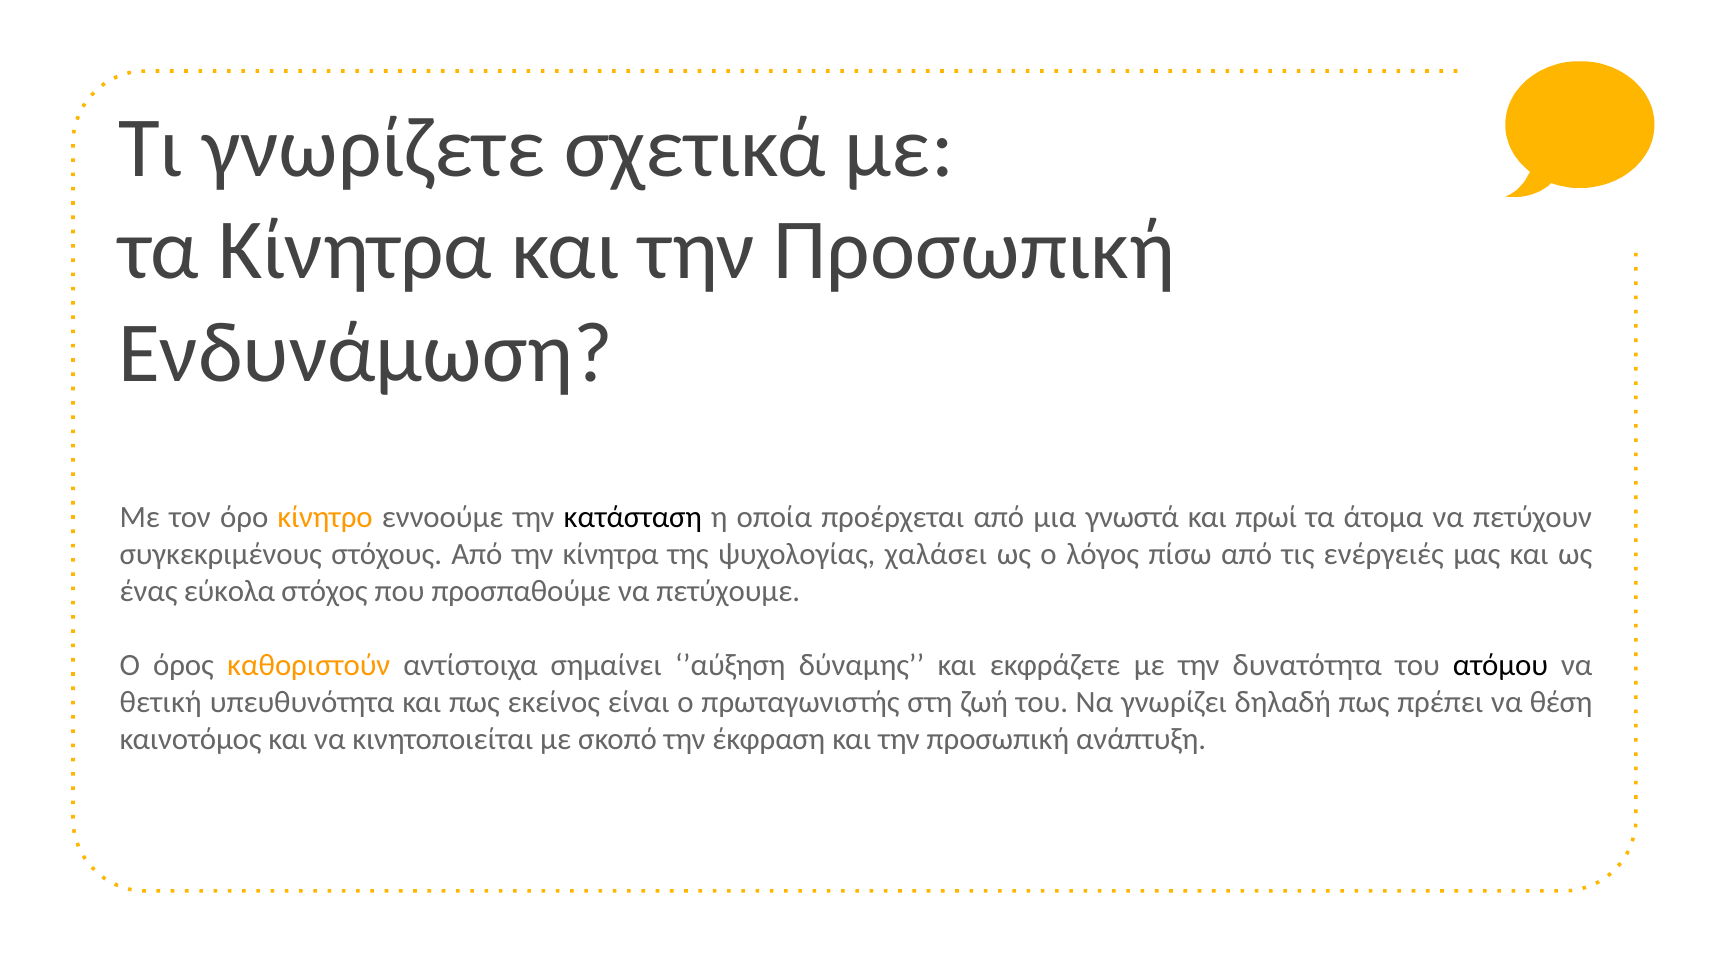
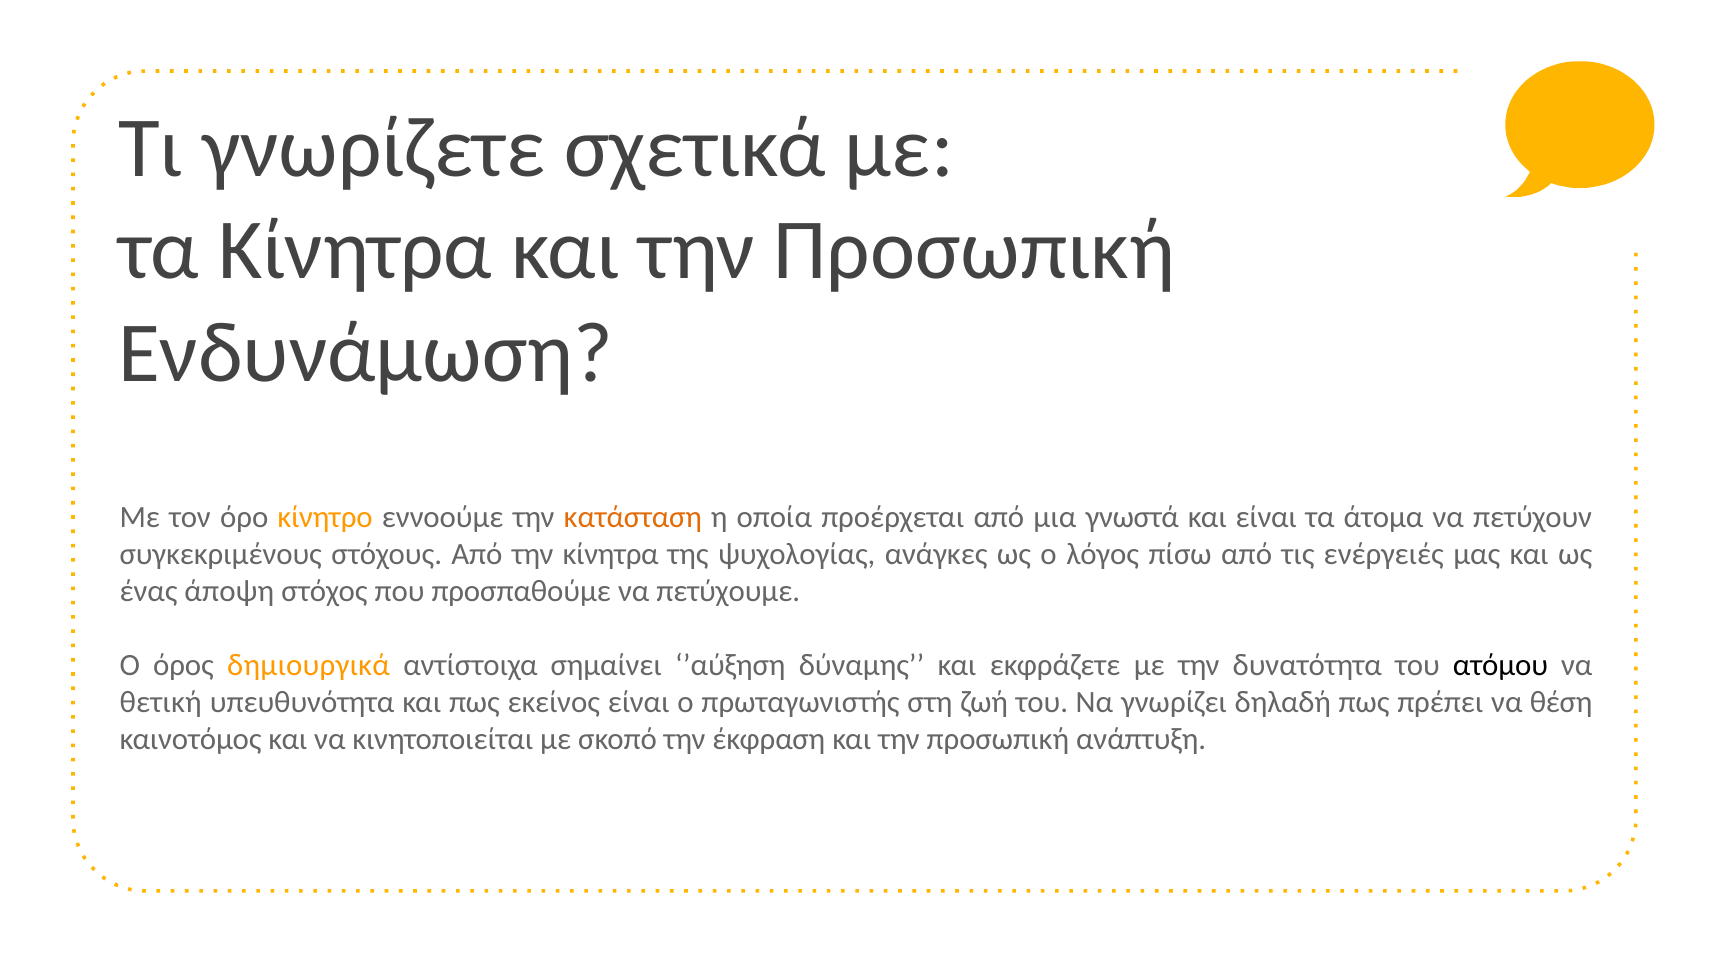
κατάσταση colour: black -> orange
και πρωί: πρωί -> είναι
χαλάσει: χαλάσει -> ανάγκες
εύκολα: εύκολα -> άποψη
καθοριστούν: καθοριστούν -> δημιουργικά
